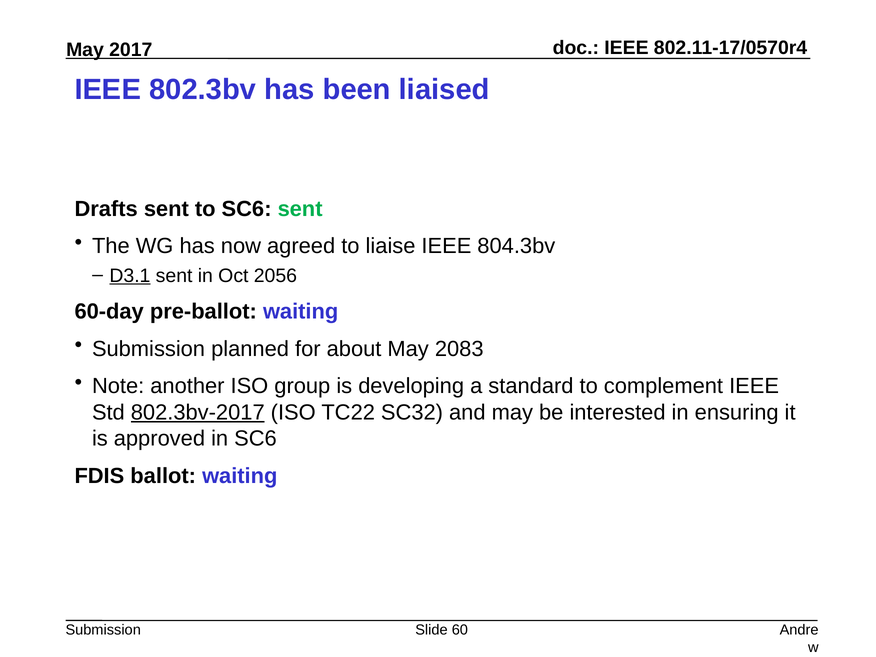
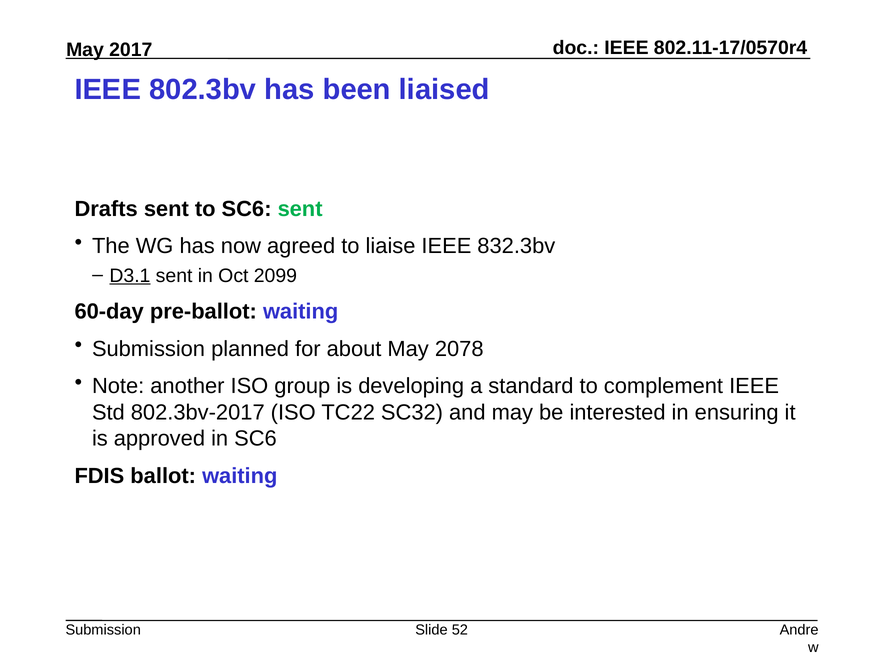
804.3bv: 804.3bv -> 832.3bv
2056: 2056 -> 2099
2083: 2083 -> 2078
802.3bv-2017 underline: present -> none
60: 60 -> 52
